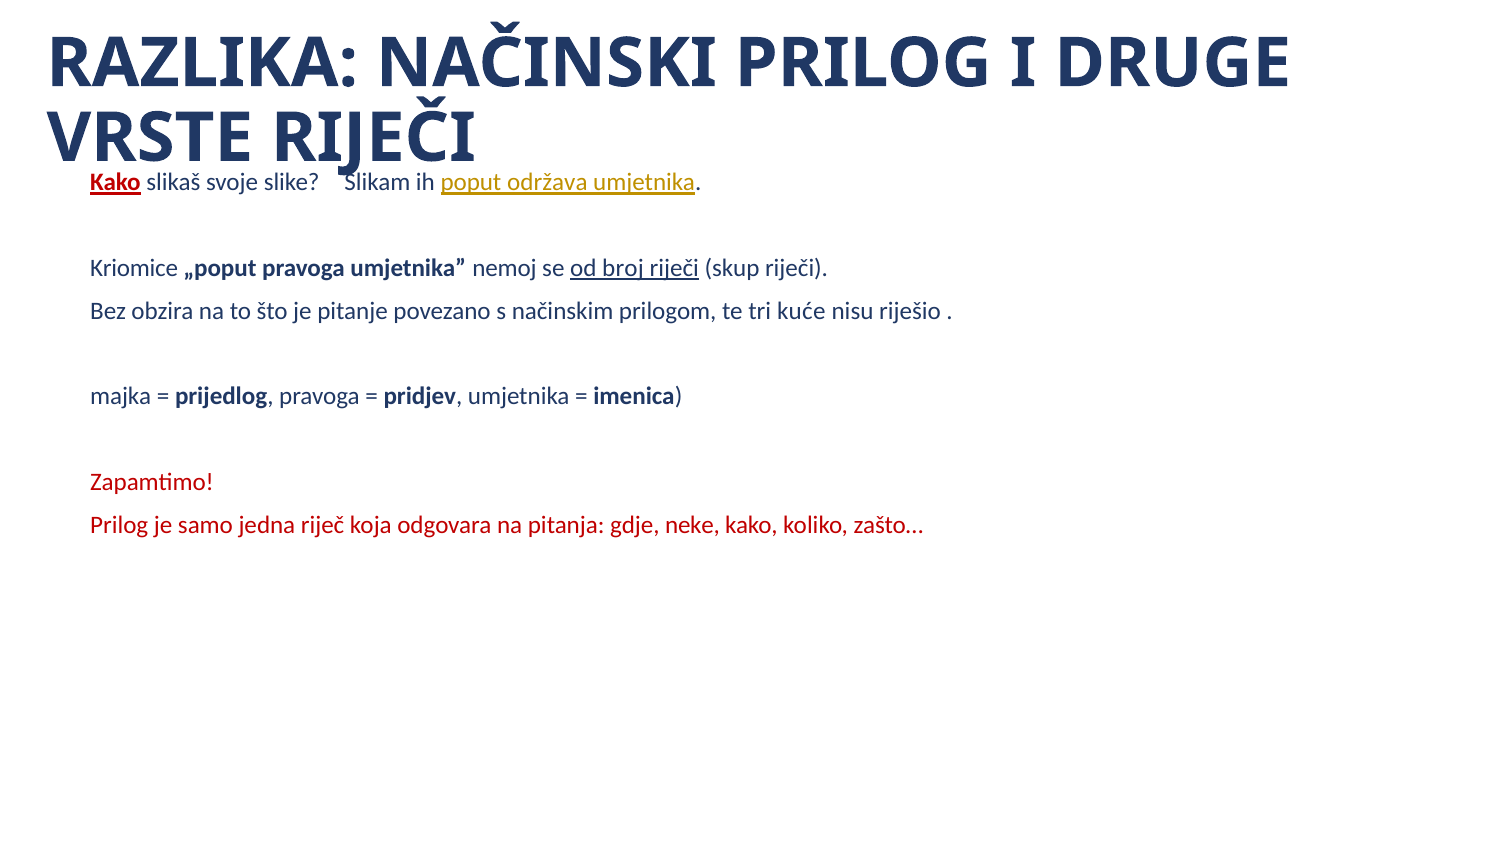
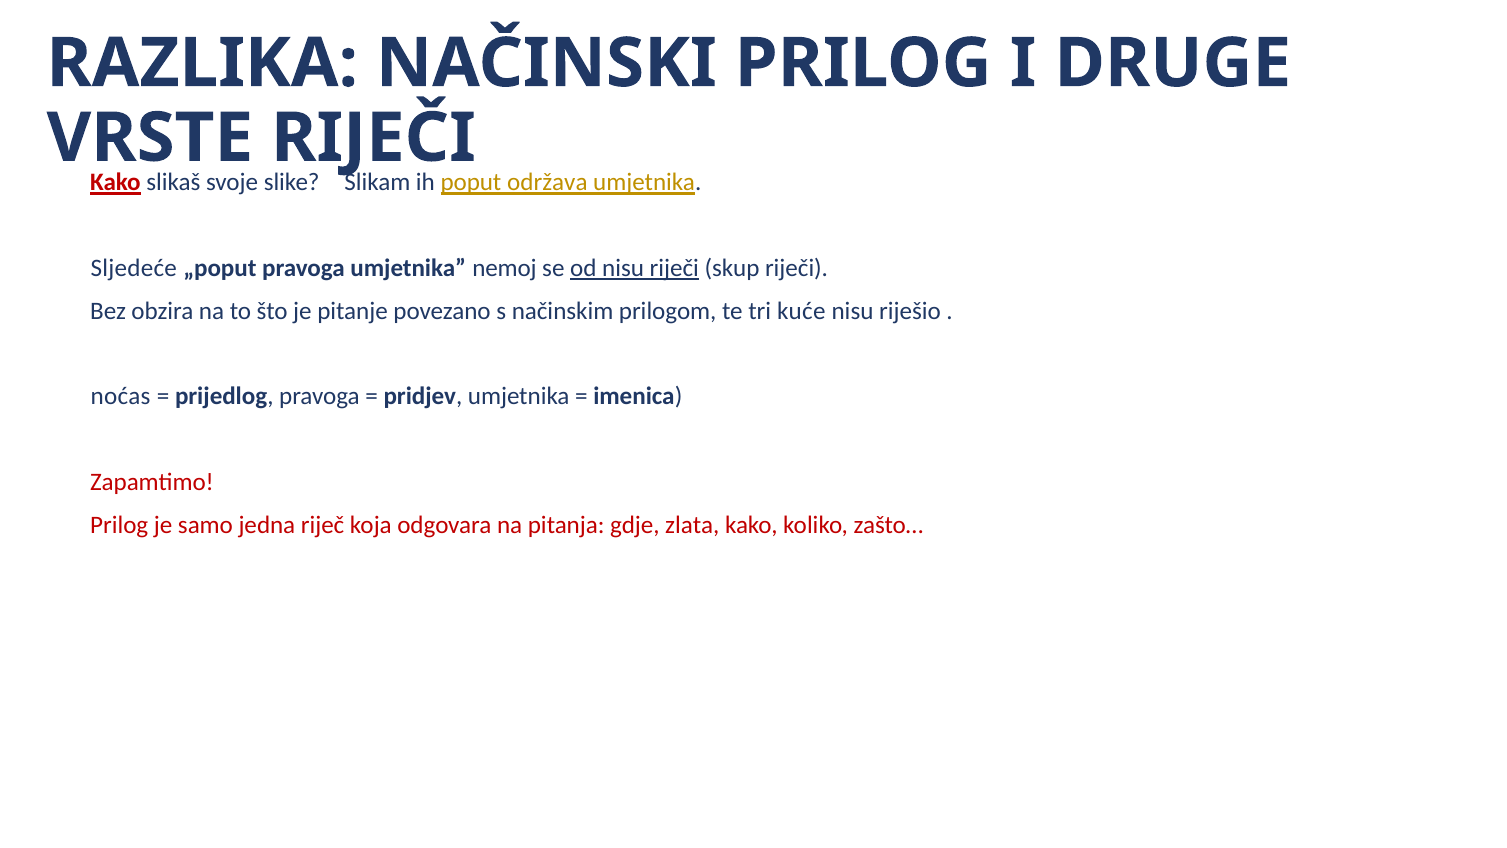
Kriomice: Kriomice -> Sljedeće
od broj: broj -> nisu
majka: majka -> noćas
neke: neke -> zlata
